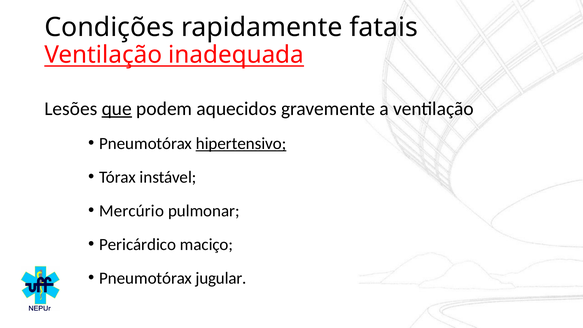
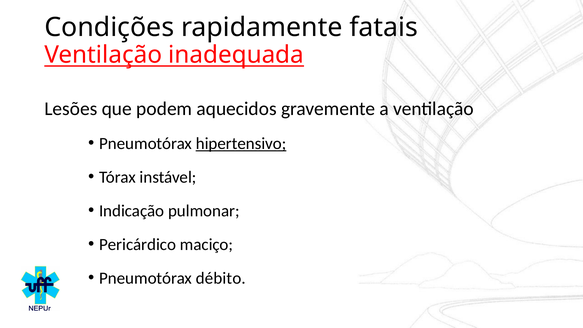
que underline: present -> none
Mercúrio: Mercúrio -> Indicação
jugular: jugular -> débito
